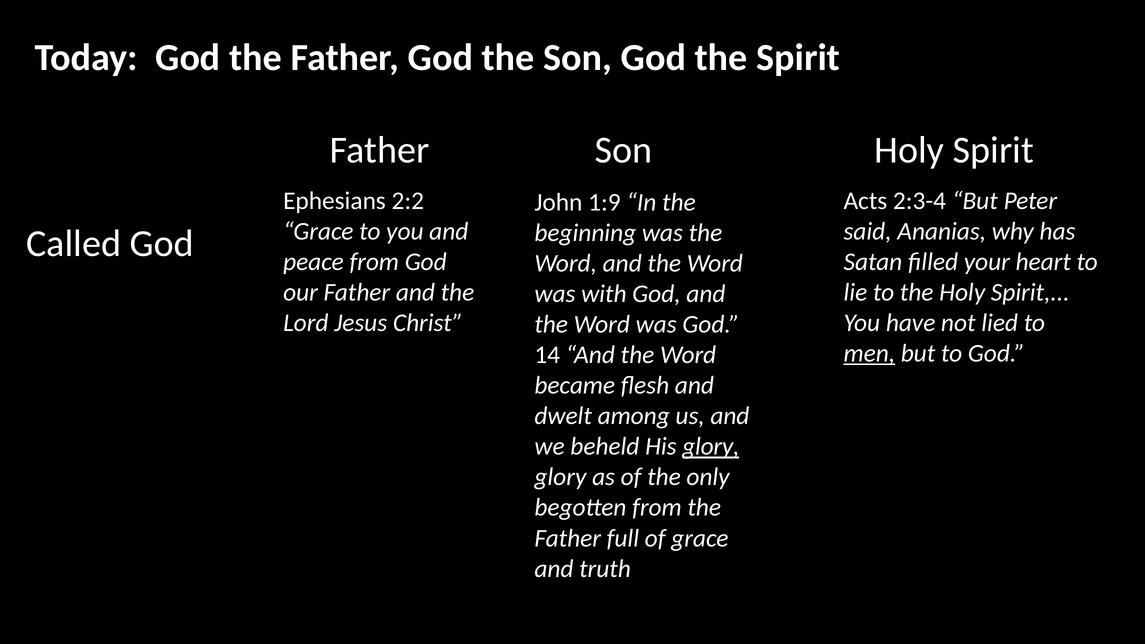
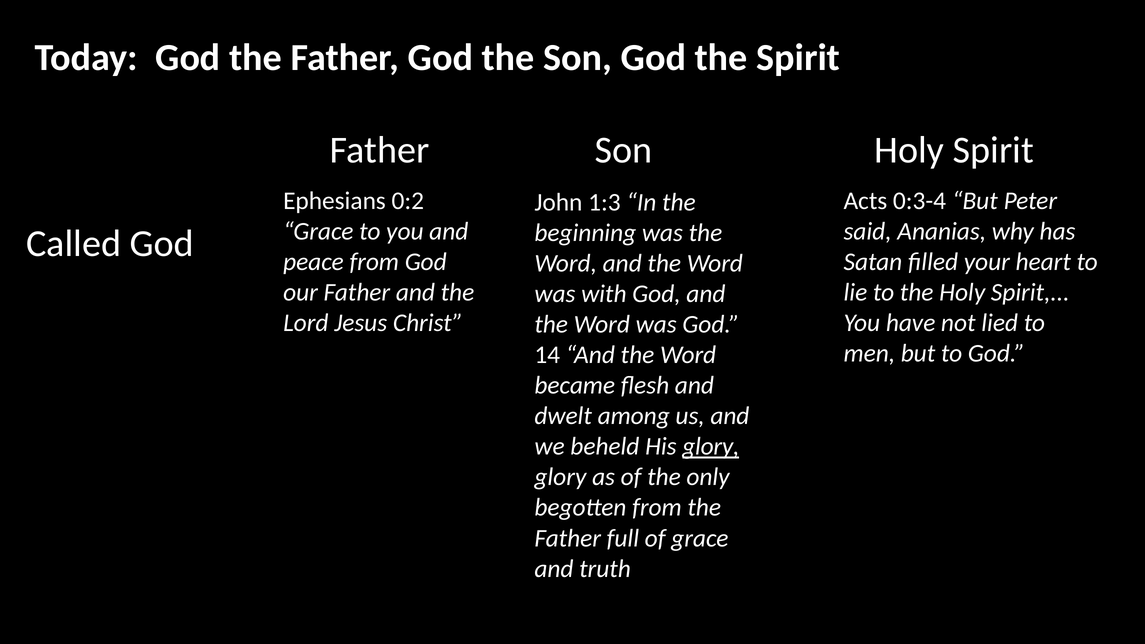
2:2: 2:2 -> 0:2
2:3-4: 2:3-4 -> 0:3-4
1:9: 1:9 -> 1:3
men underline: present -> none
